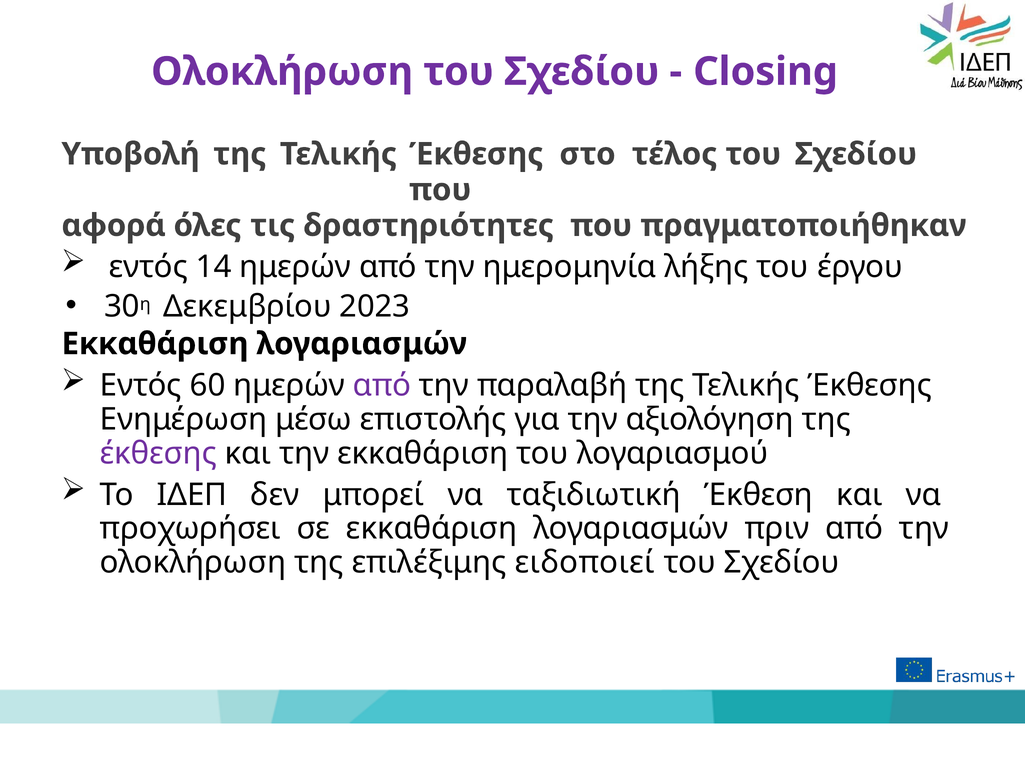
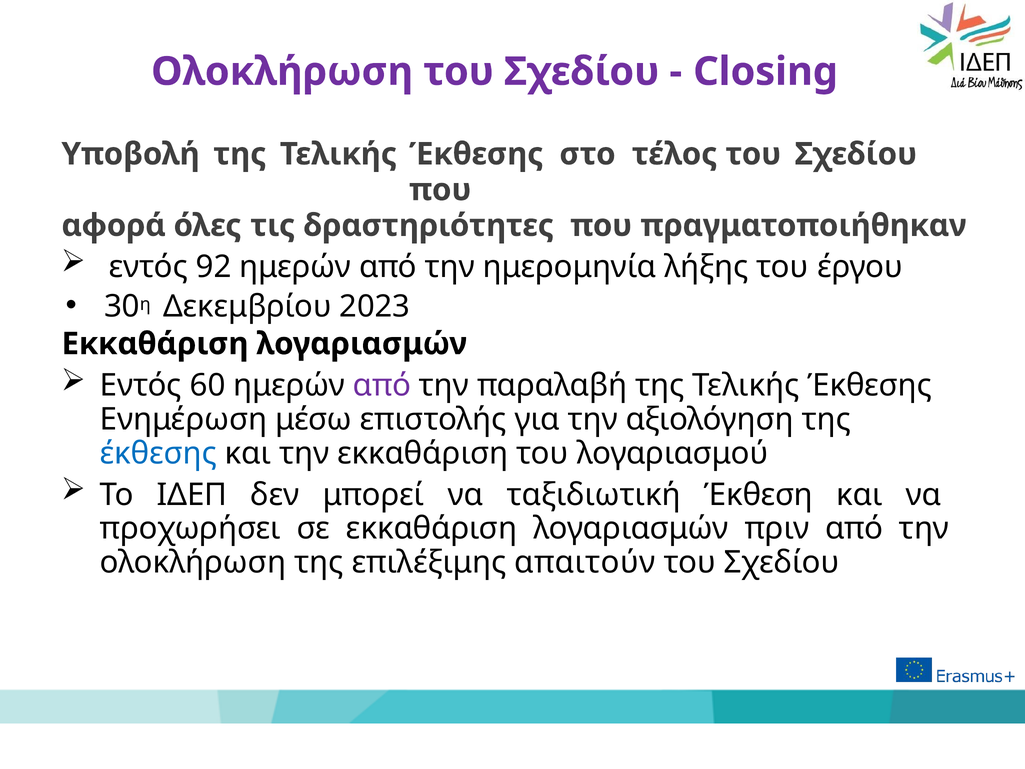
14: 14 -> 92
έκθεσης at (158, 453) colour: purple -> blue
ειδοποιεί: ειδοποιεί -> απαιτούν
